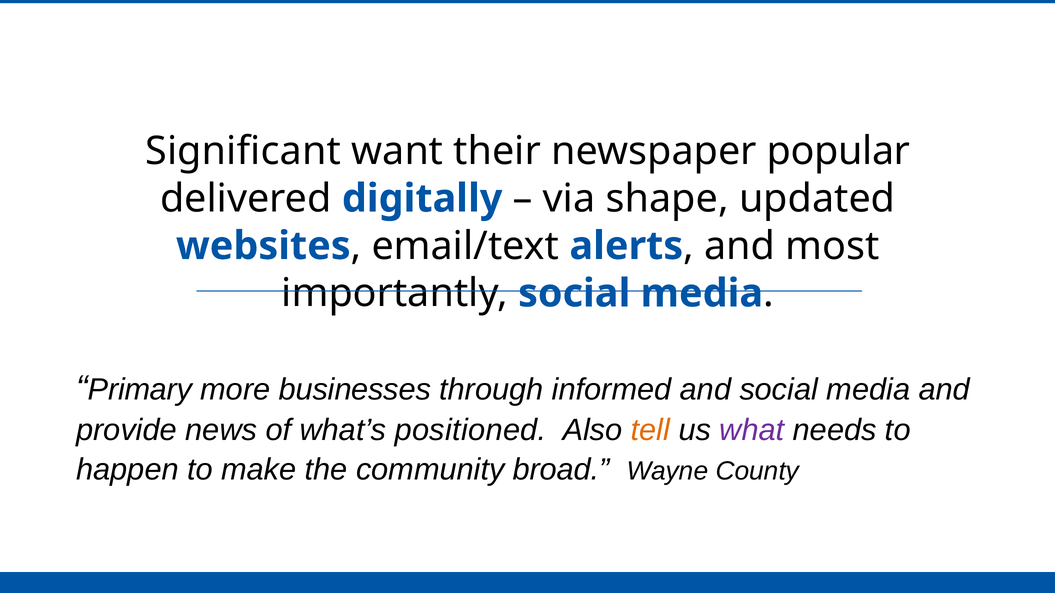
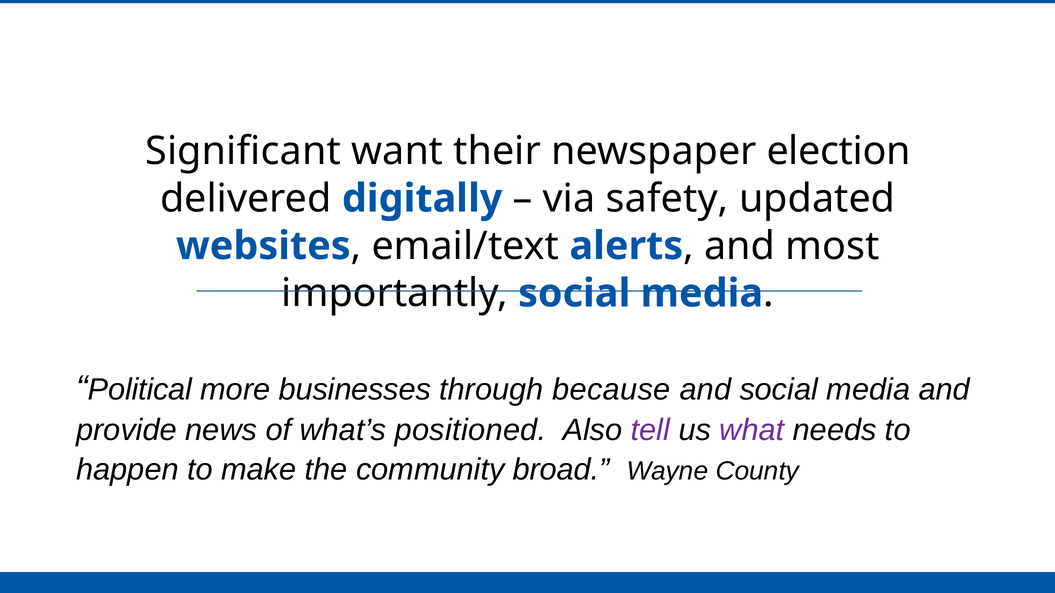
popular: popular -> election
shape: shape -> safety
Primary: Primary -> Political
informed: informed -> because
tell colour: orange -> purple
